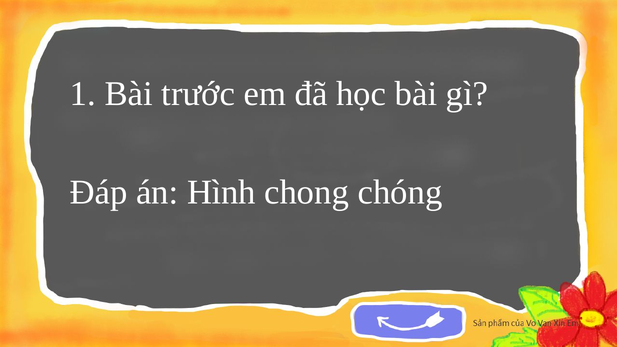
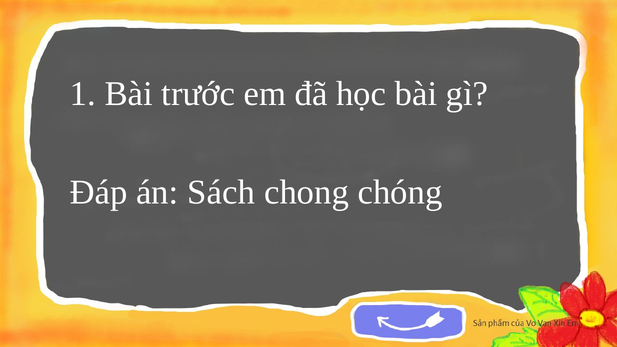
Hình: Hình -> Sách
